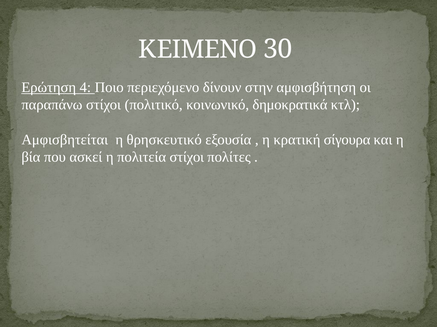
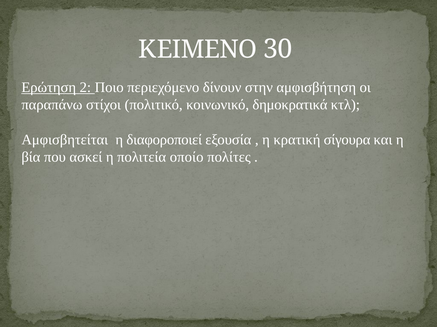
4: 4 -> 2
θρησκευτικό: θρησκευτικό -> διαφοροποιεί
πολιτεία στίχοι: στίχοι -> οποίο
